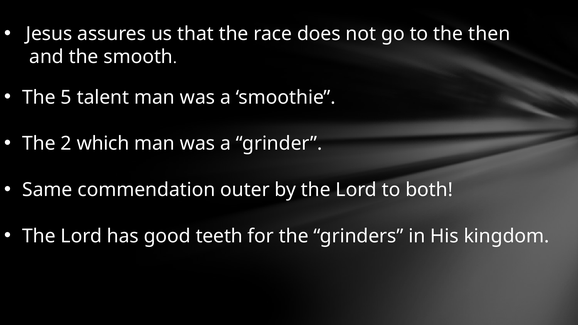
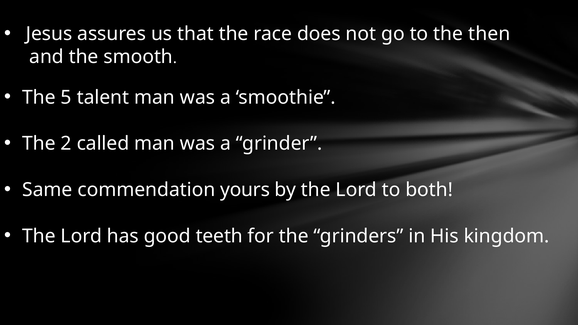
which: which -> called
outer: outer -> yours
